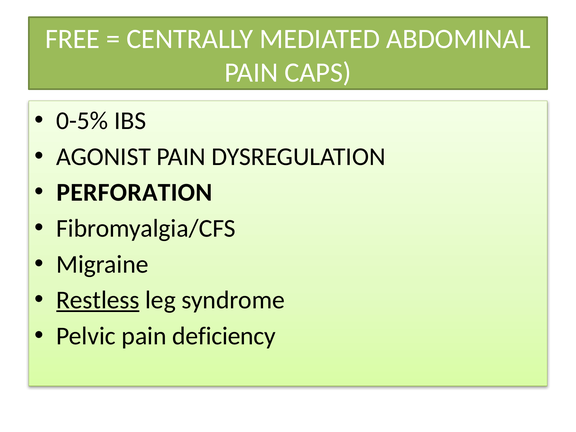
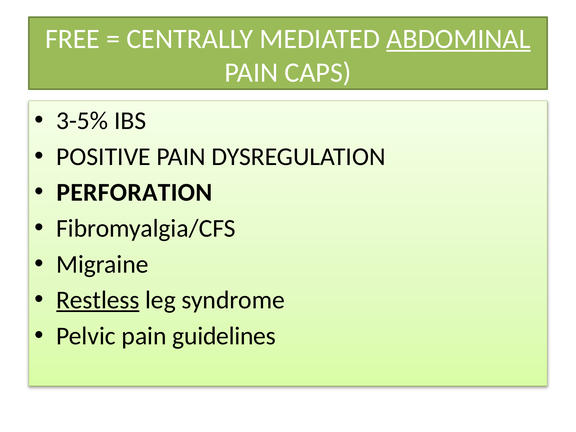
ABDOMINAL underline: none -> present
0-5%: 0-5% -> 3-5%
AGONIST: AGONIST -> POSITIVE
deficiency: deficiency -> guidelines
